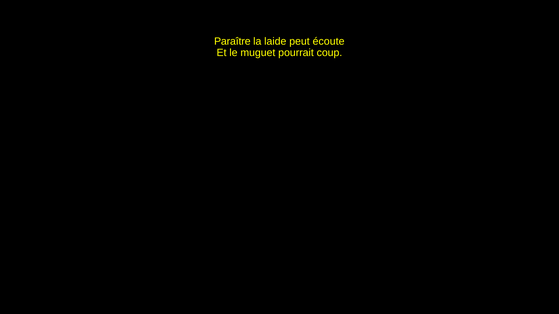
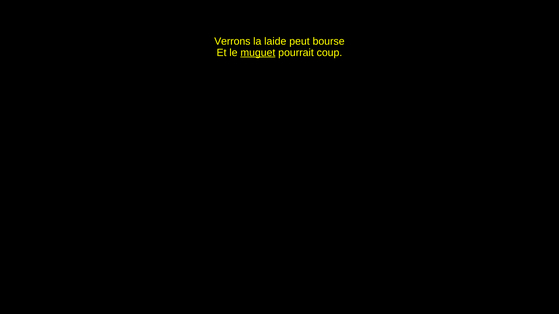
Paraître: Paraître -> Verrons
écoute: écoute -> bourse
muguet underline: none -> present
